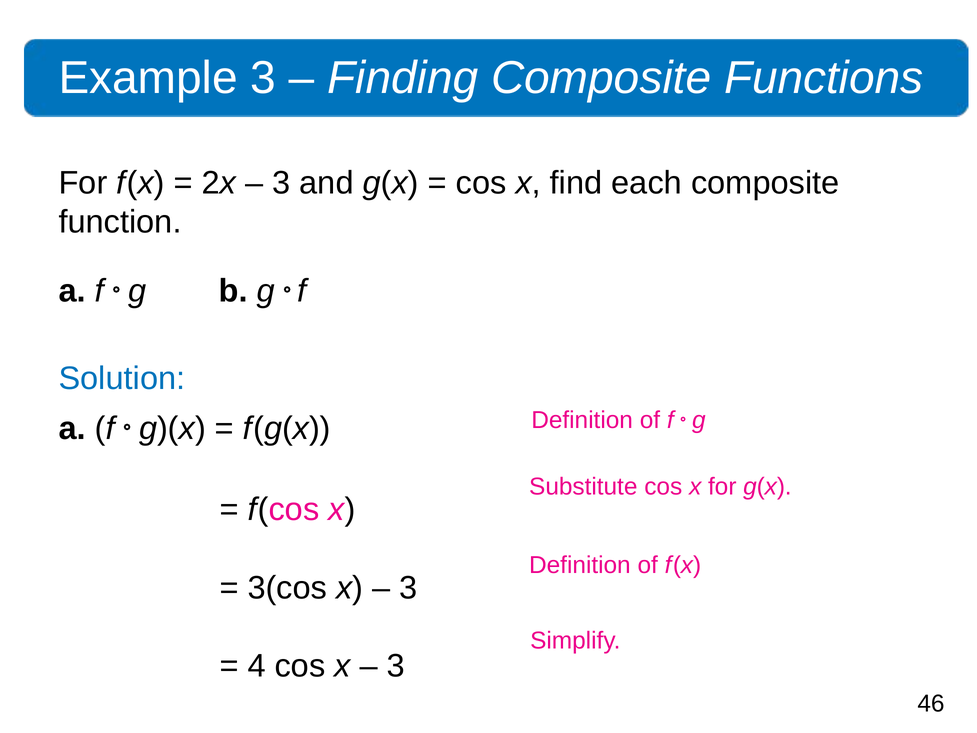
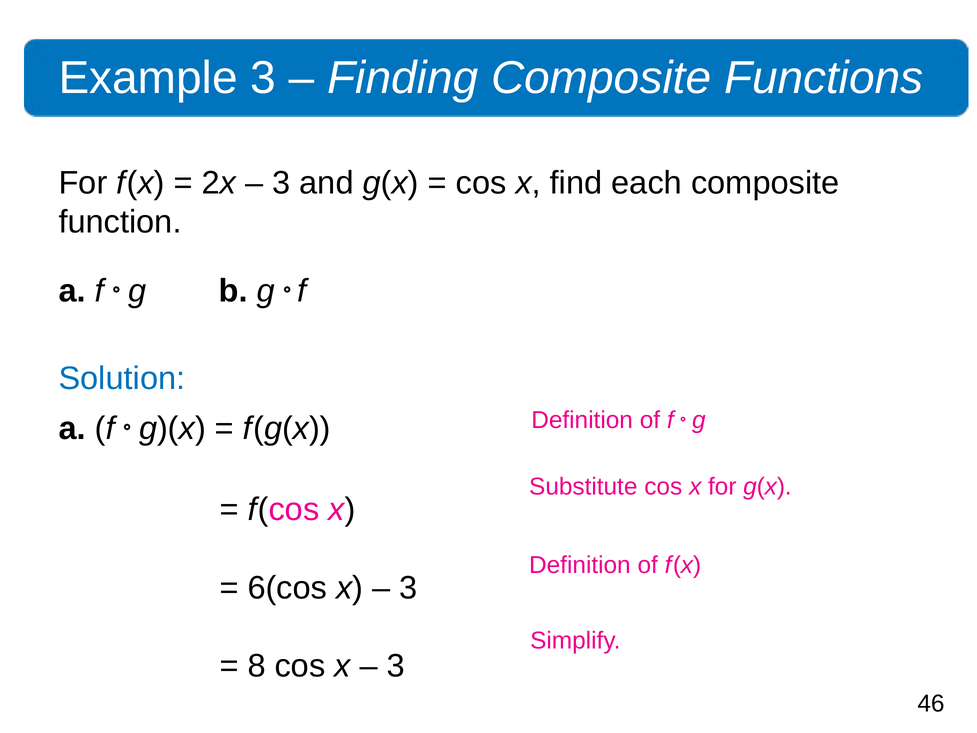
3(cos: 3(cos -> 6(cos
4: 4 -> 8
